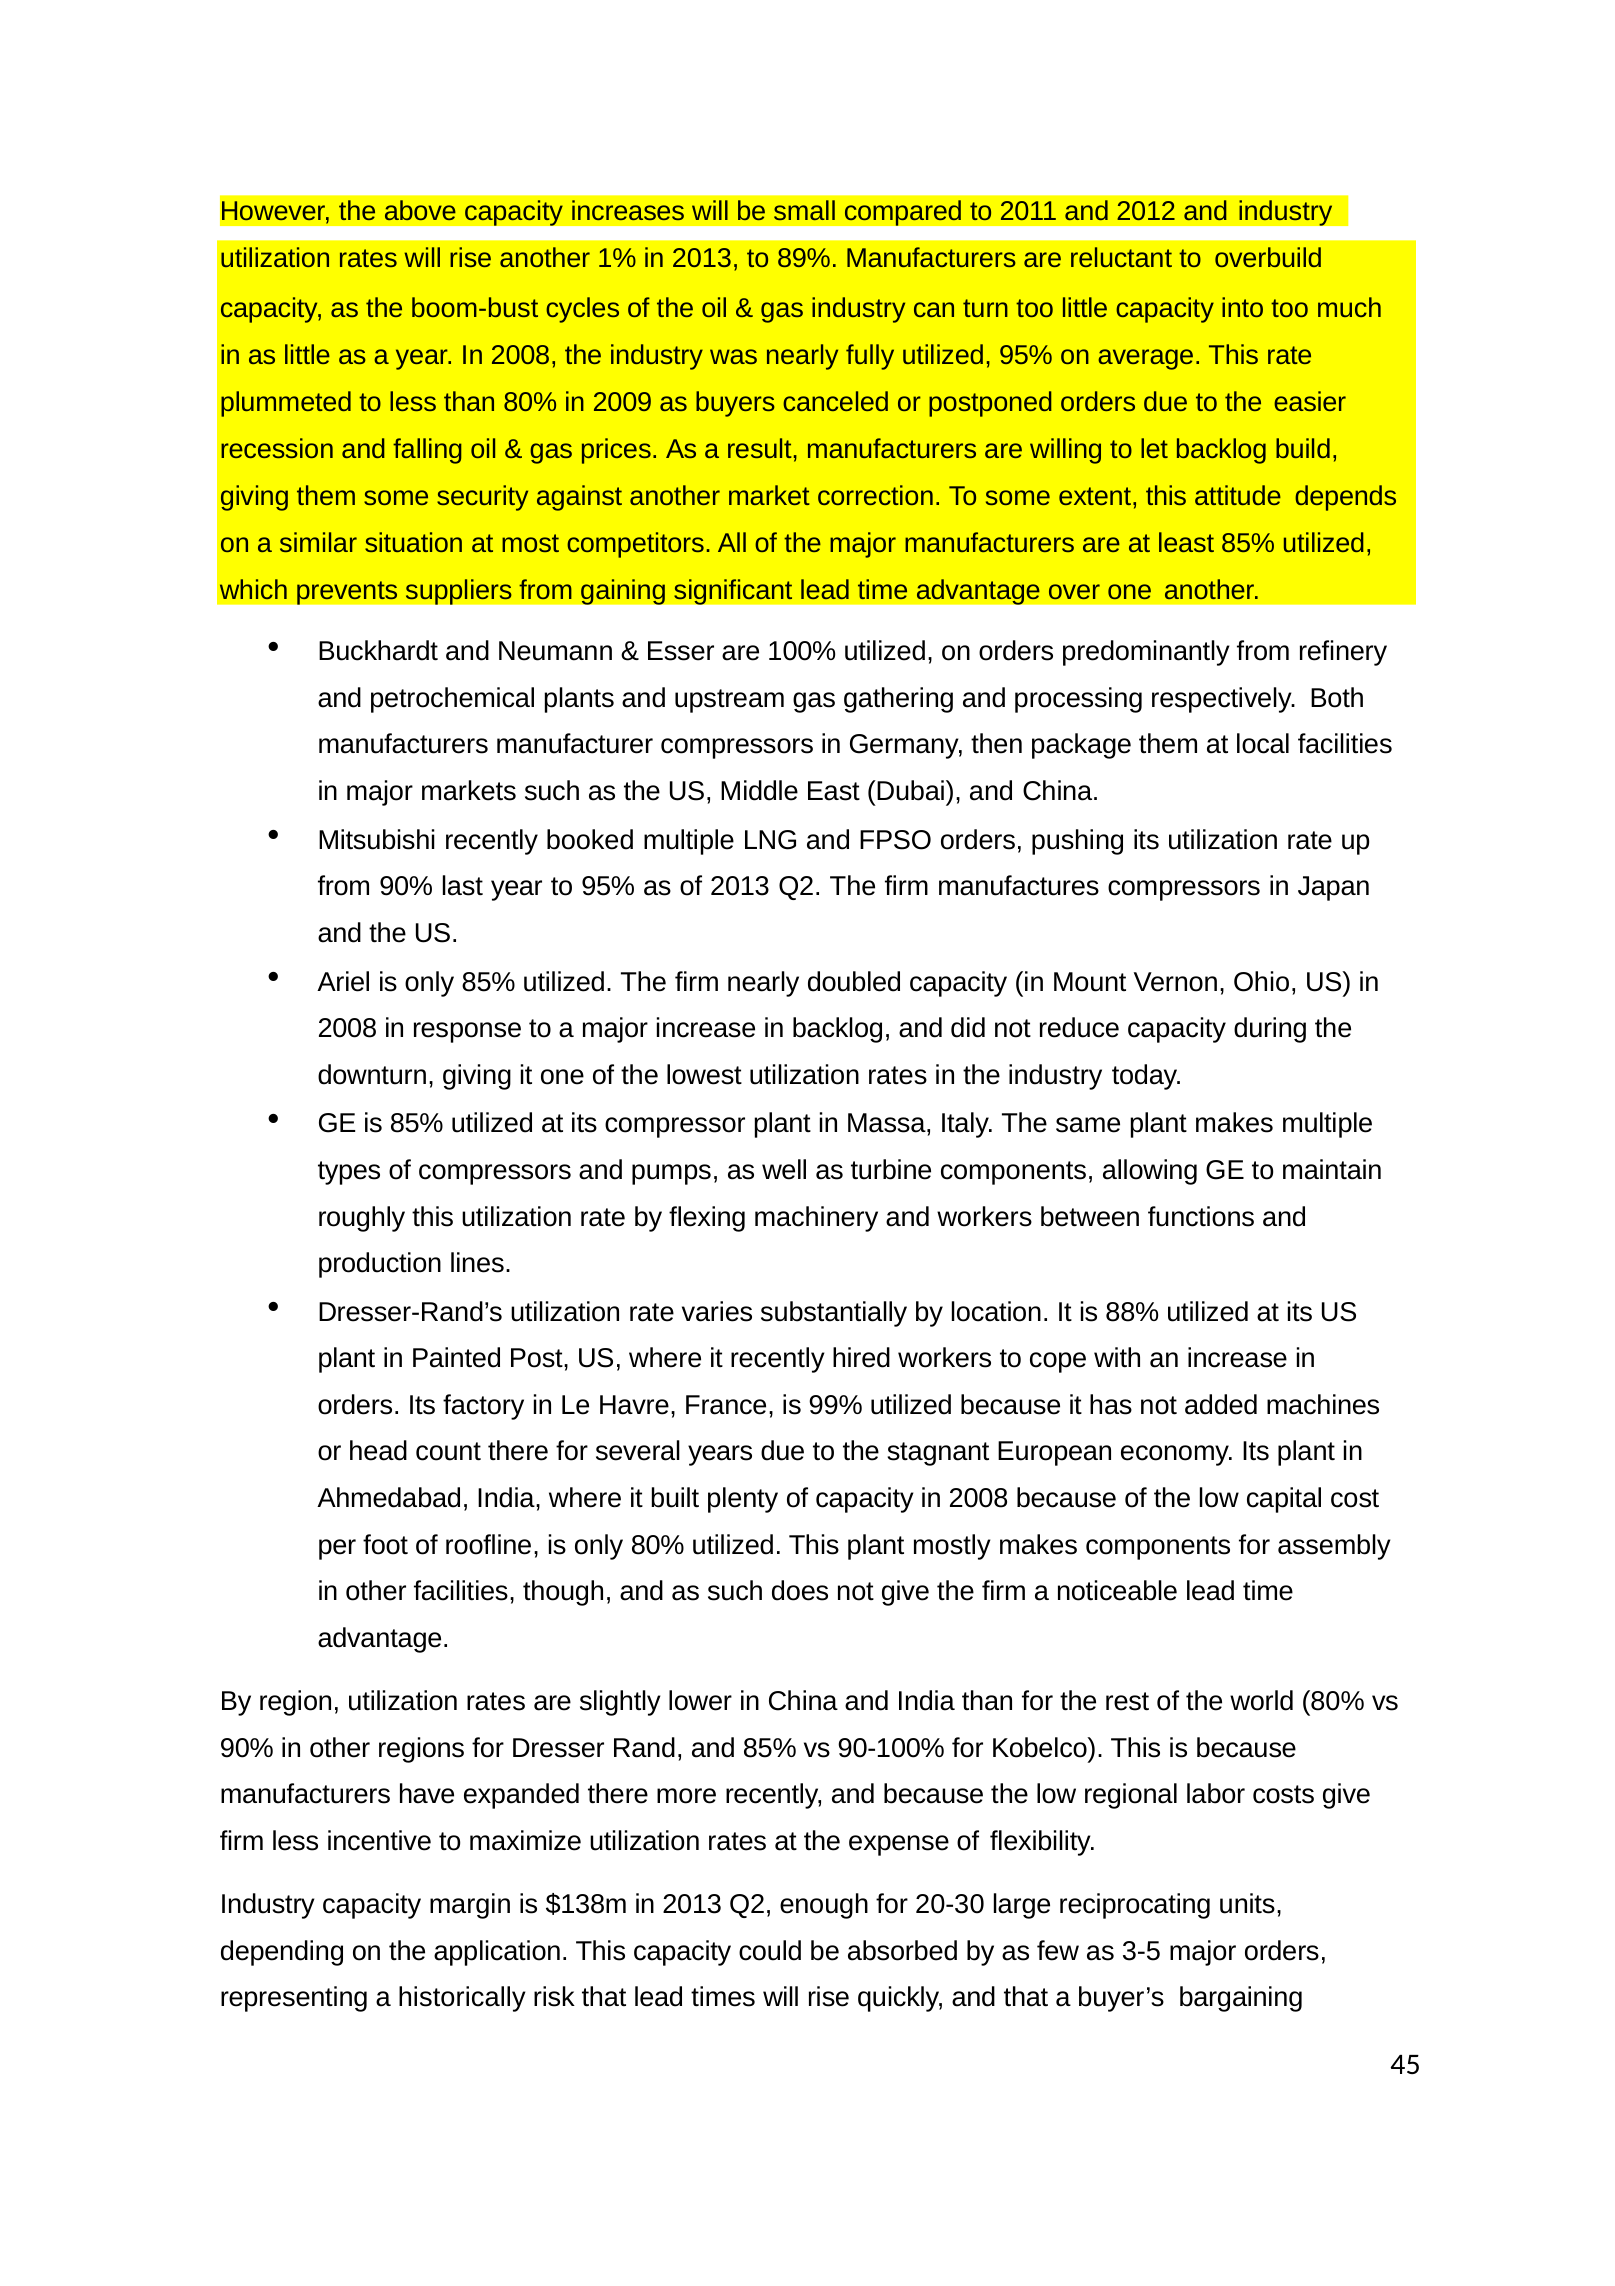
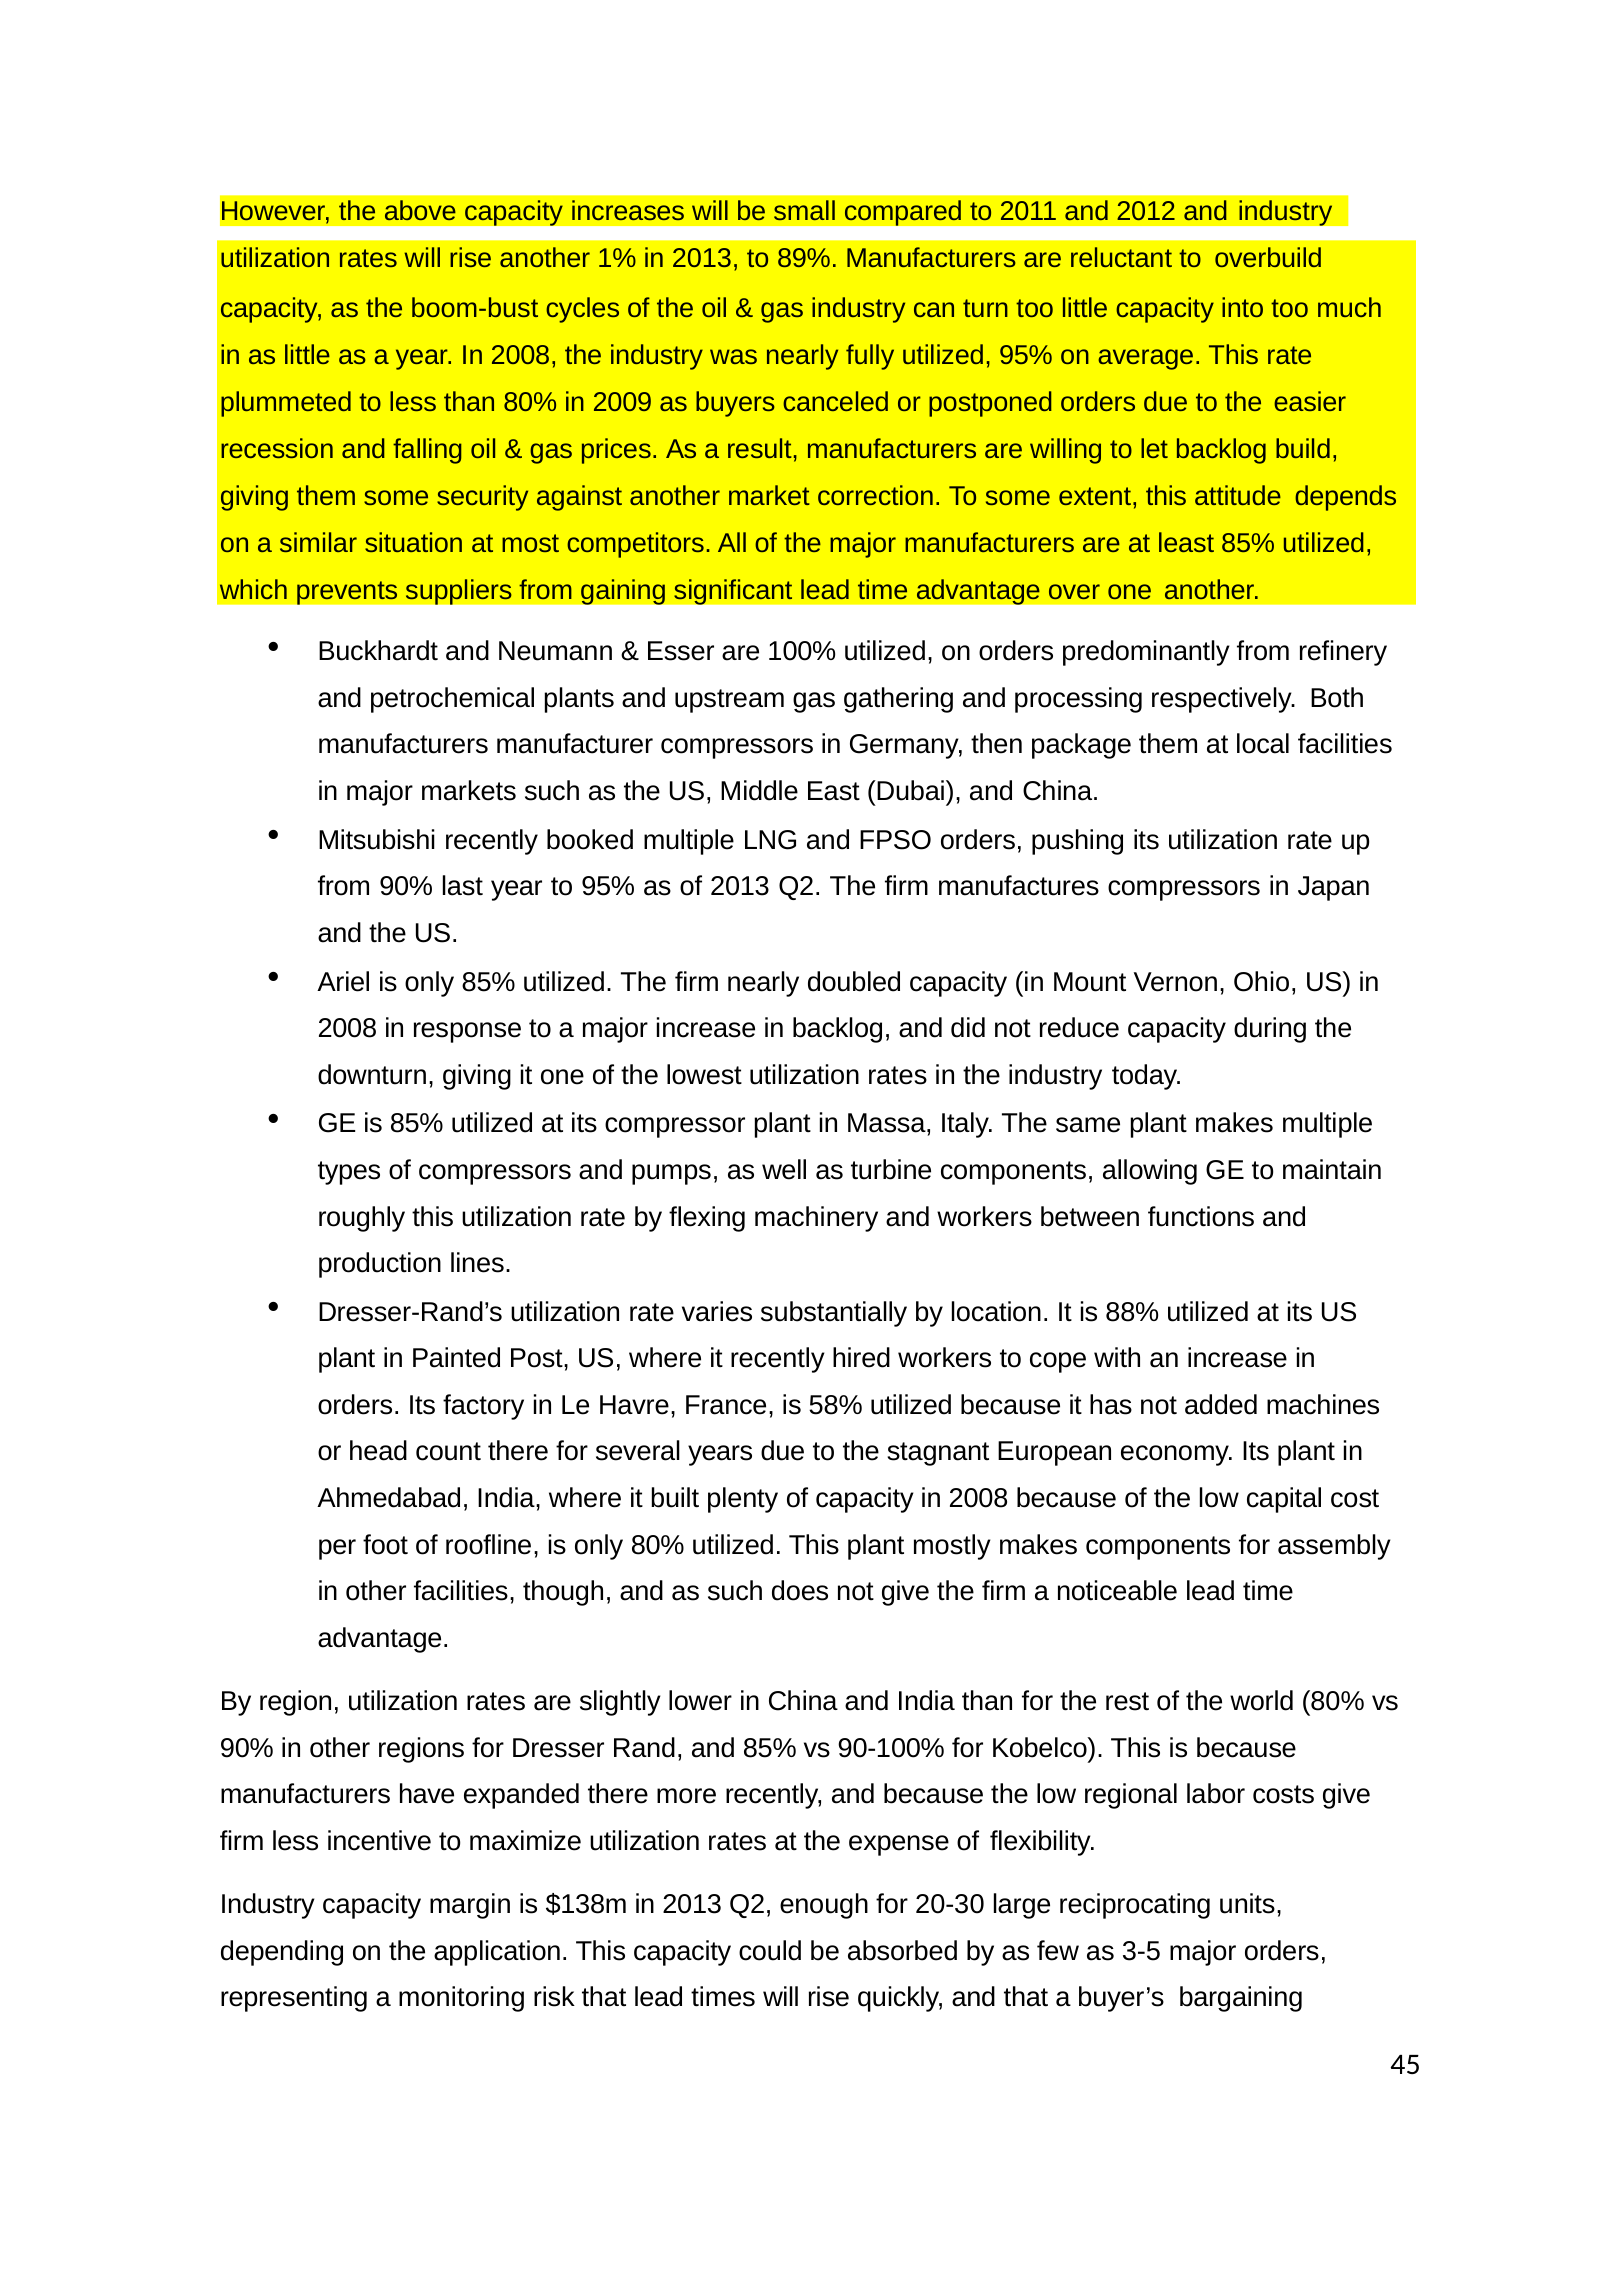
99%: 99% -> 58%
historically: historically -> monitoring
